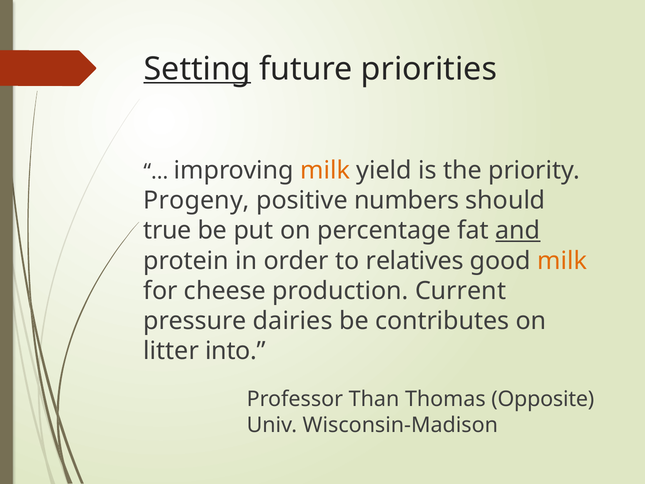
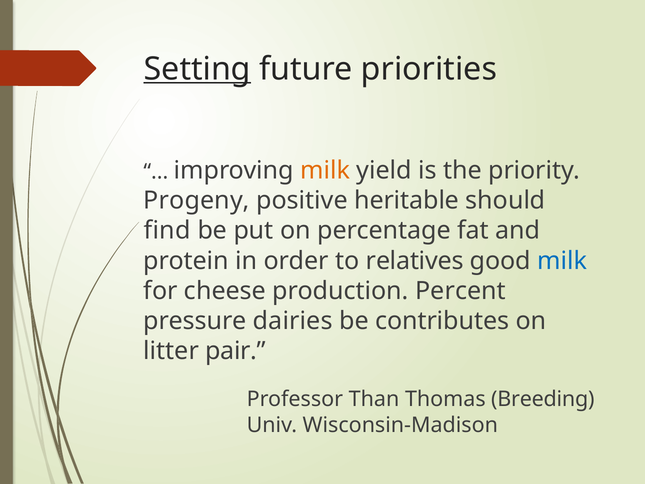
numbers: numbers -> heritable
true: true -> find
and underline: present -> none
milk at (562, 261) colour: orange -> blue
Current: Current -> Percent
into: into -> pair
Opposite: Opposite -> Breeding
